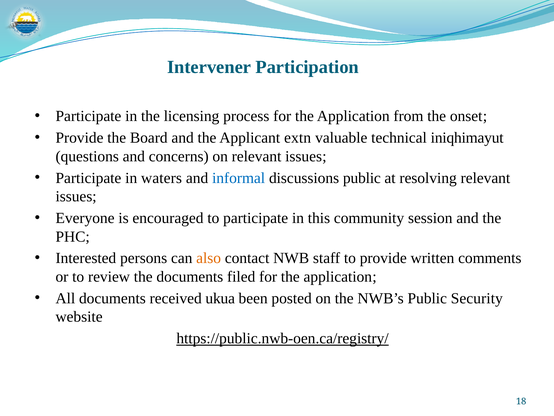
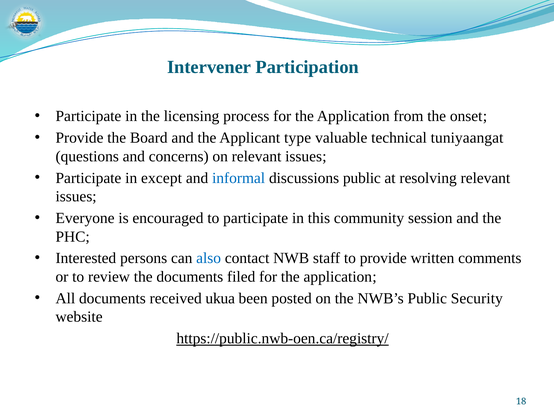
extn: extn -> type
iniqhimayut: iniqhimayut -> tuniyaangat
waters: waters -> except
also colour: orange -> blue
